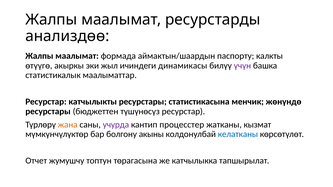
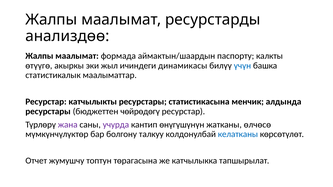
үчүн colour: purple -> blue
жөнүндө: жөнүндө -> алдында
түшүнөсүз: түшүнөсүз -> чөйрөдөгү
жана colour: orange -> purple
процесстер: процесстер -> өнүгүшүнүн
кызмат: кызмат -> өлчөсө
акыны: акыны -> талкуу
